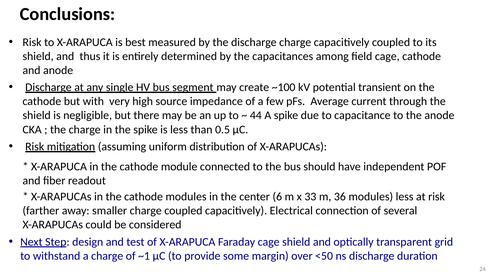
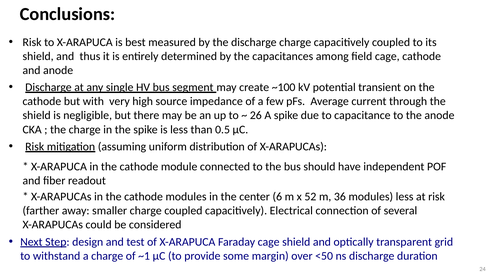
44: 44 -> 26
33: 33 -> 52
